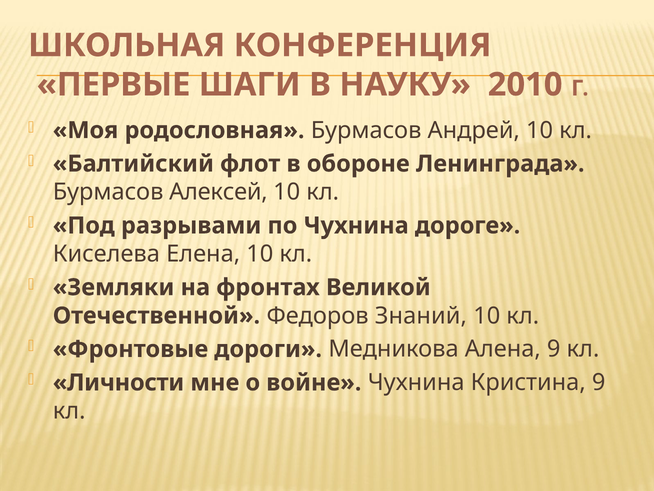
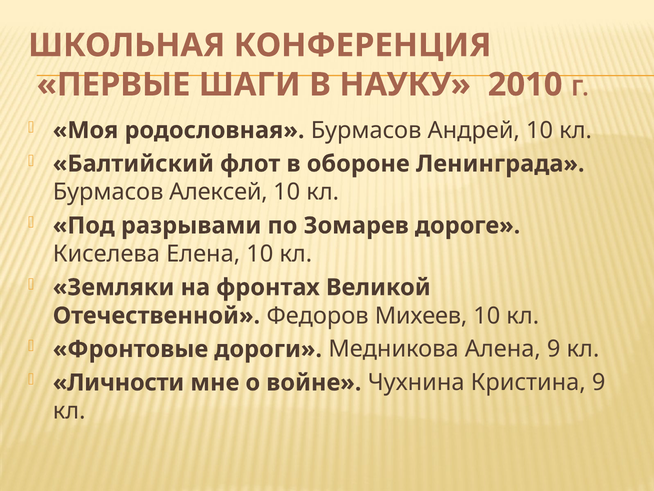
по Чухнина: Чухнина -> Зомарев
Знаний: Знаний -> Михеев
